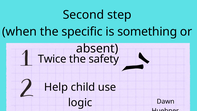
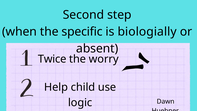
something: something -> biologially
safety: safety -> worry
